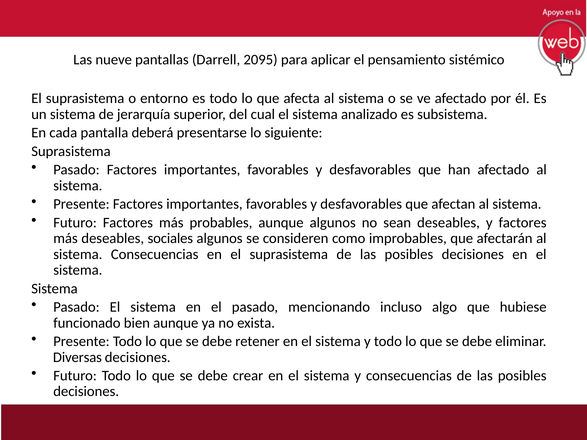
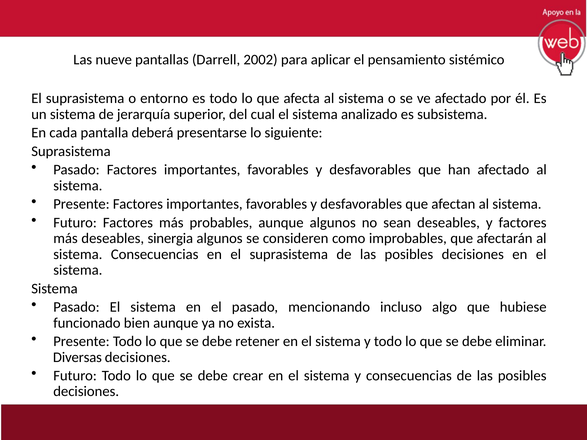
2095: 2095 -> 2002
sociales: sociales -> sinergia
